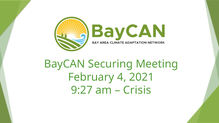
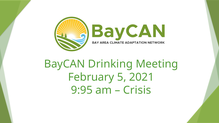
Securing: Securing -> Drinking
4: 4 -> 5
9:27: 9:27 -> 9:95
